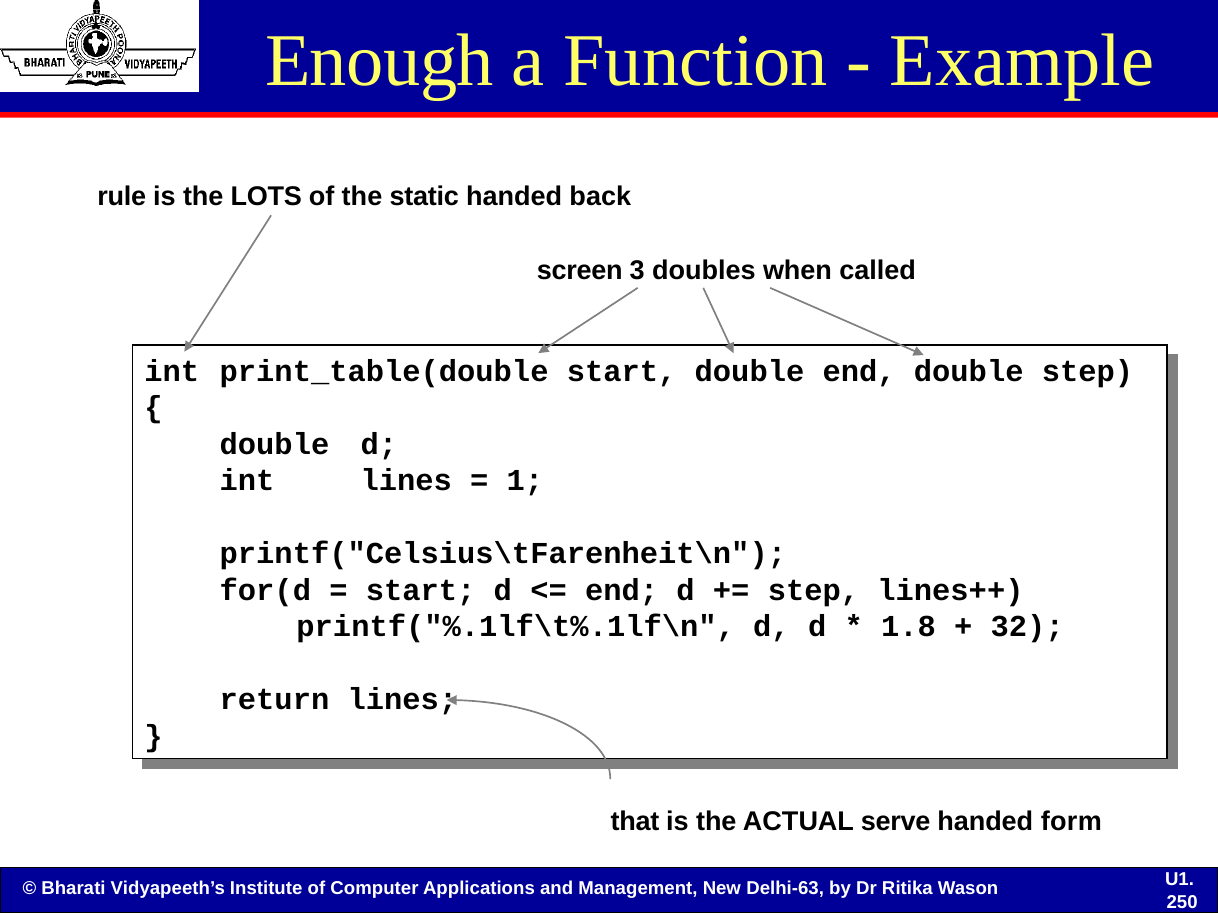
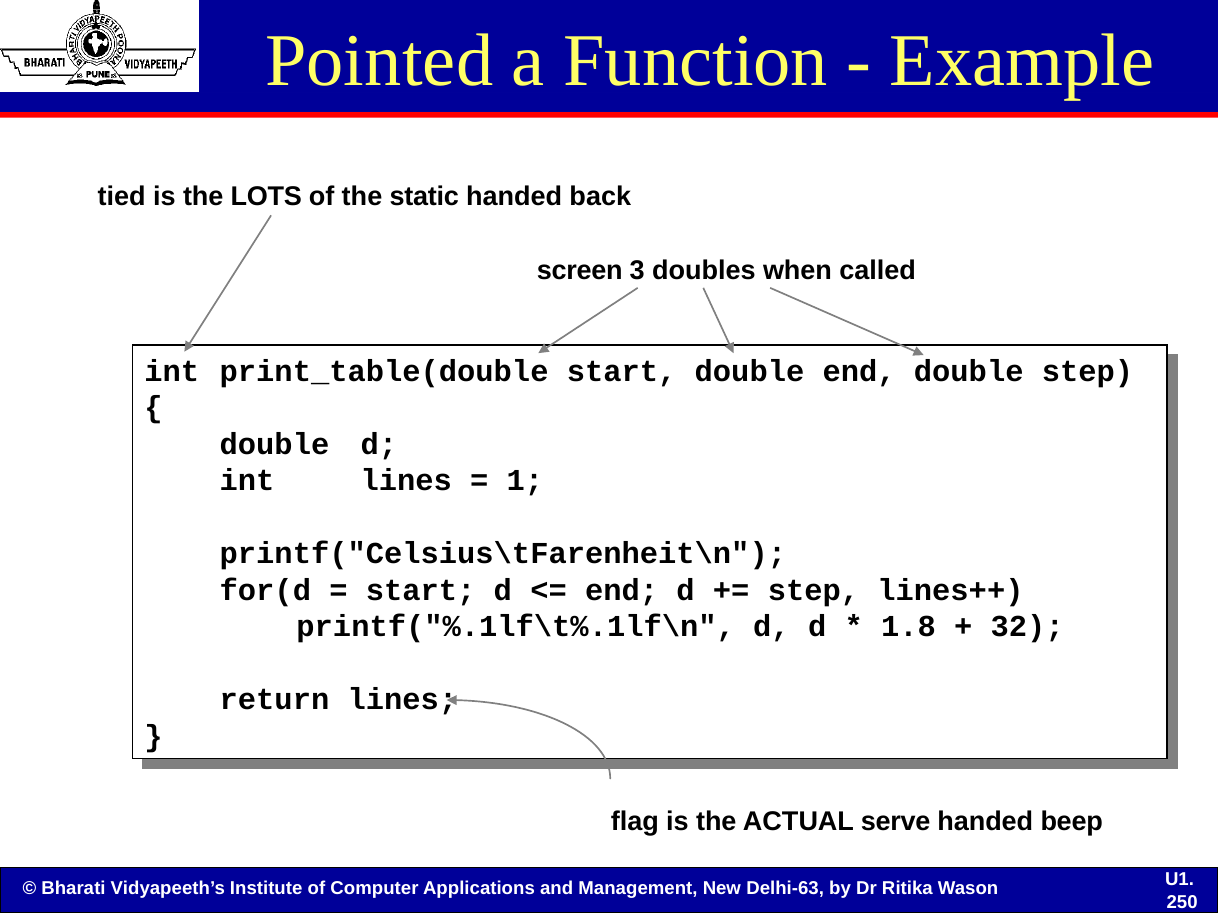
Enough: Enough -> Pointed
rule: rule -> tied
that: that -> flag
form: form -> beep
